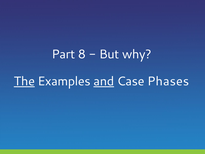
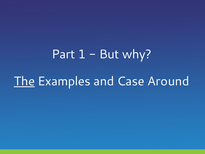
8: 8 -> 1
and underline: present -> none
Phases: Phases -> Around
